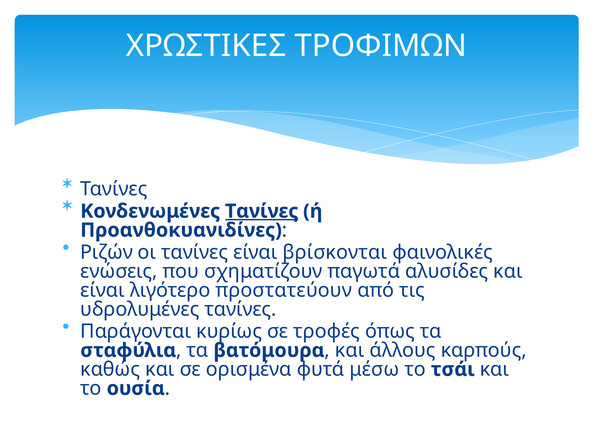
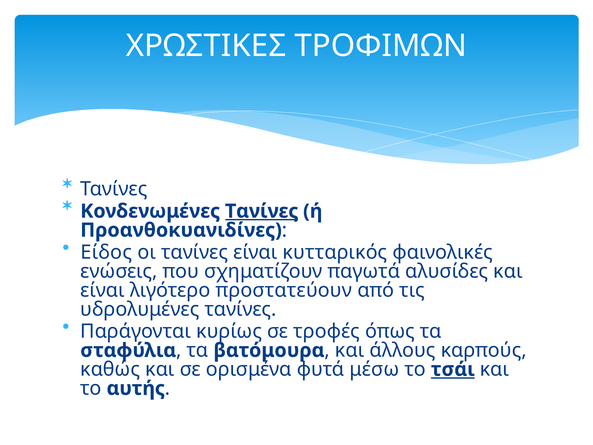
Ριζών: Ριζών -> Είδος
βρίσκονται: βρίσκονται -> κυτταρικός
τσάι underline: none -> present
ουσία: ουσία -> αυτής
